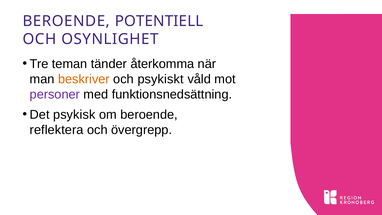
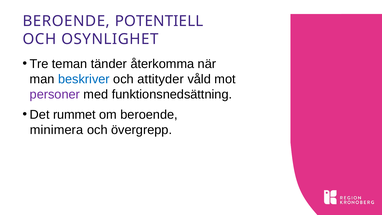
beskriver colour: orange -> blue
psykiskt: psykiskt -> attityder
psykisk: psykisk -> rummet
reflektera: reflektera -> minimera
